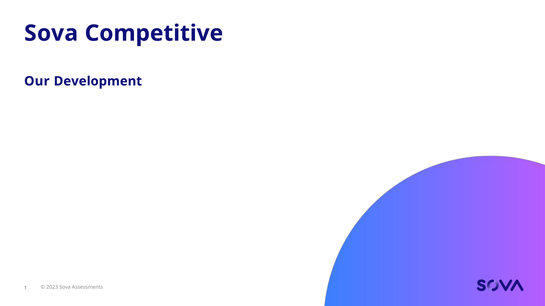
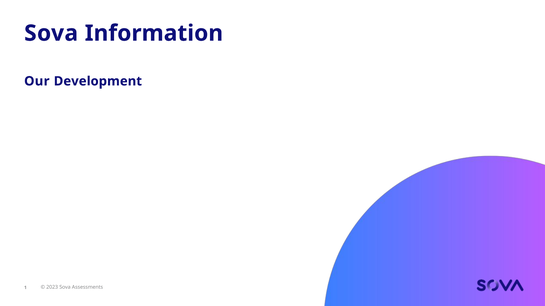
Competitive: Competitive -> Information
